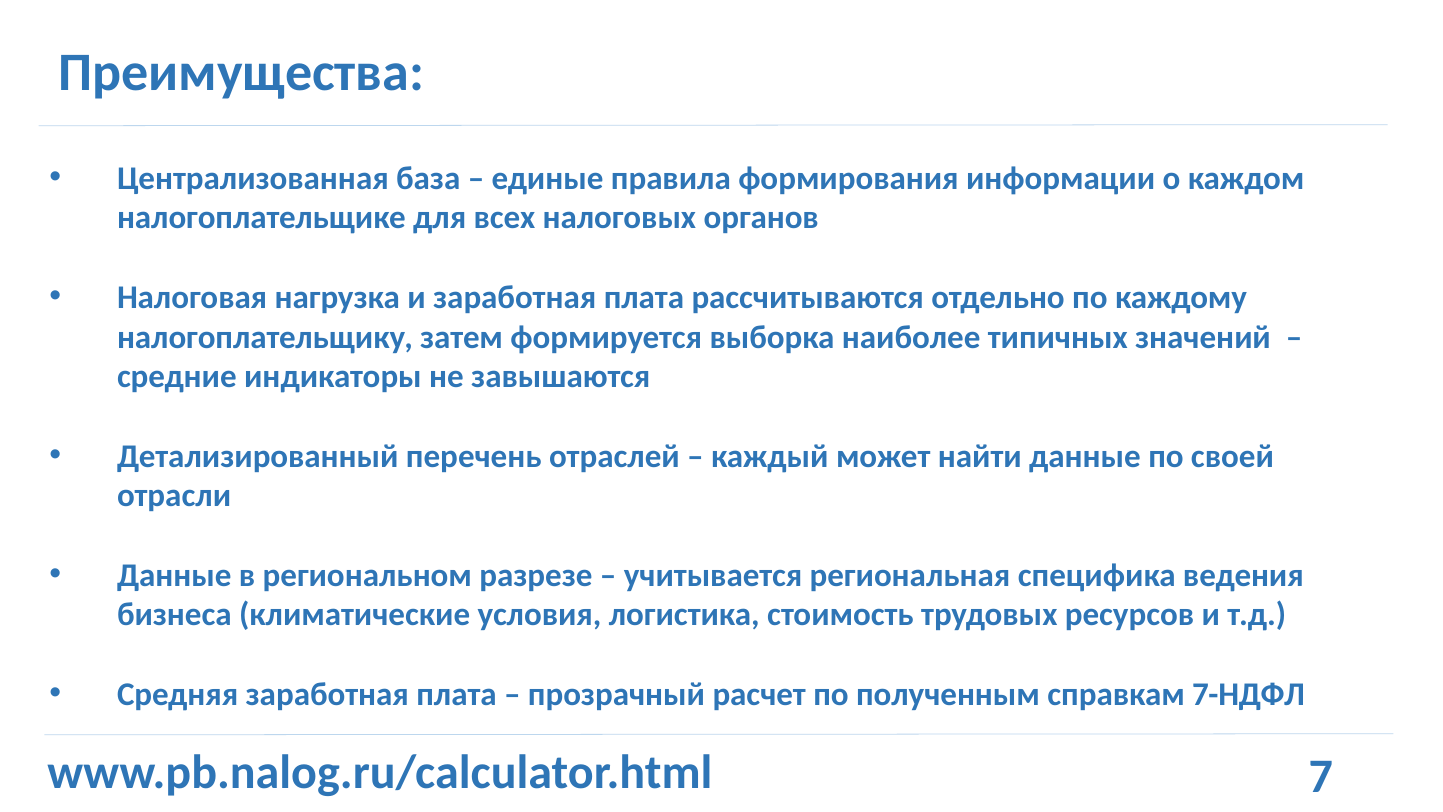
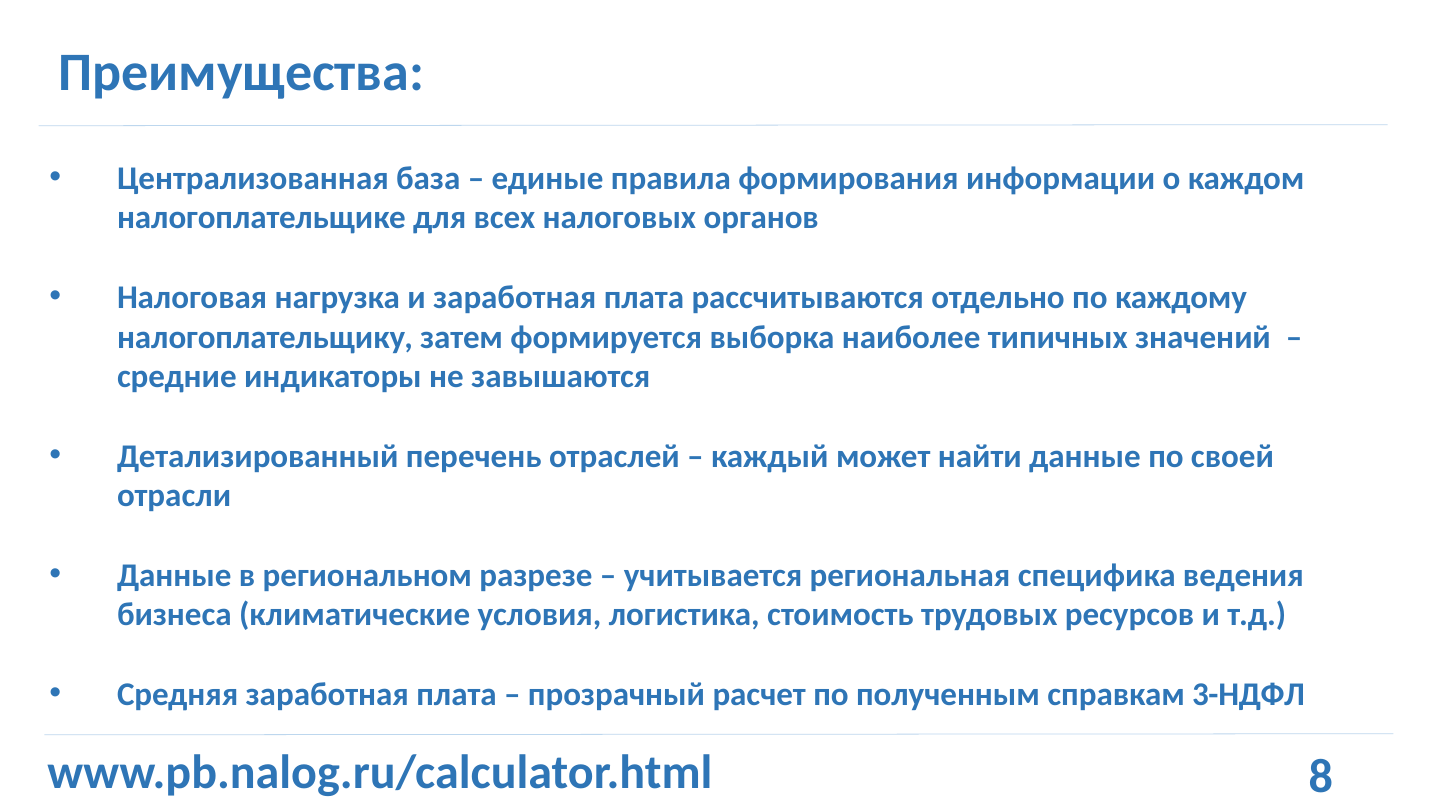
7-НДФЛ: 7-НДФЛ -> 3-НДФЛ
7: 7 -> 8
